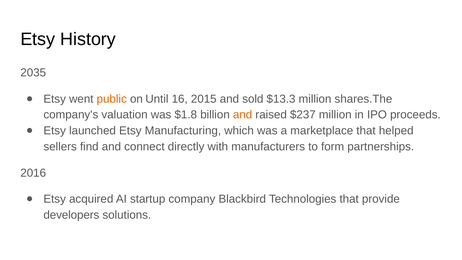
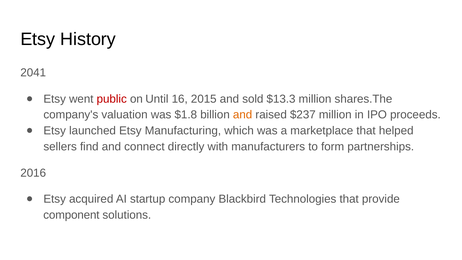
2035: 2035 -> 2041
public colour: orange -> red
developers: developers -> component
